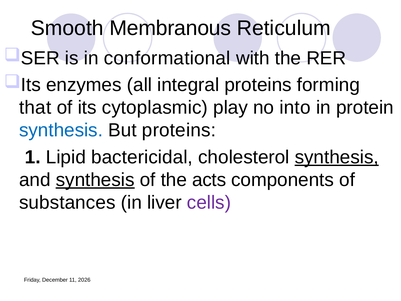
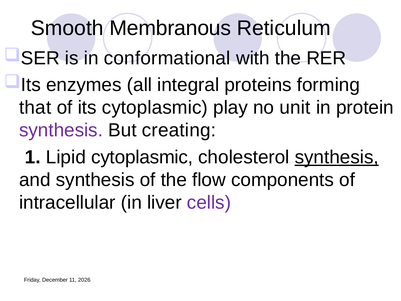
into: into -> unit
synthesis at (61, 130) colour: blue -> purple
But proteins: proteins -> creating
Lipid bactericidal: bactericidal -> cytoplasmic
synthesis at (95, 180) underline: present -> none
acts: acts -> flow
substances: substances -> intracellular
